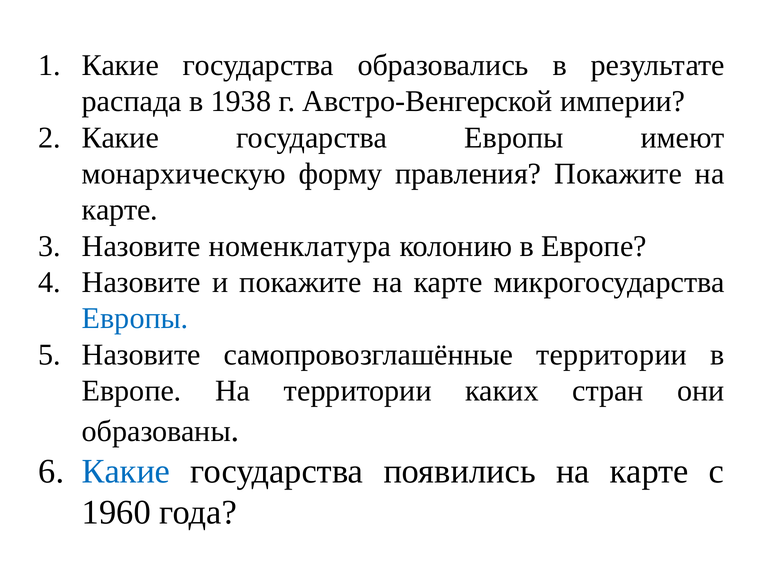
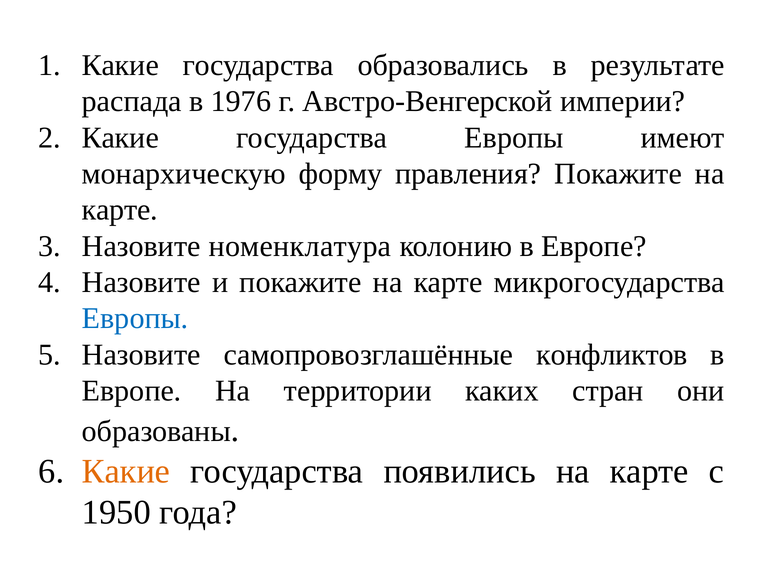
1938: 1938 -> 1976
самопровозглашённые территории: территории -> конфликтов
Какие at (126, 471) colour: blue -> orange
1960: 1960 -> 1950
